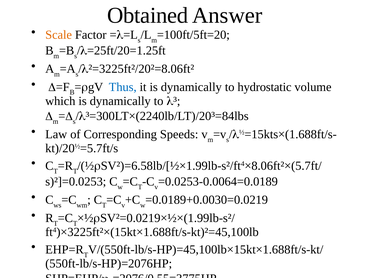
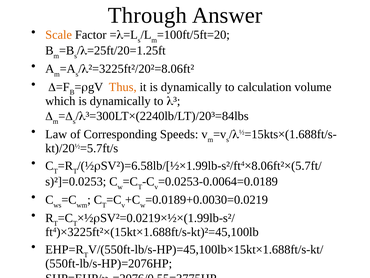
Obtained: Obtained -> Through
Thus colour: blue -> orange
hydrostatic: hydrostatic -> calculation
